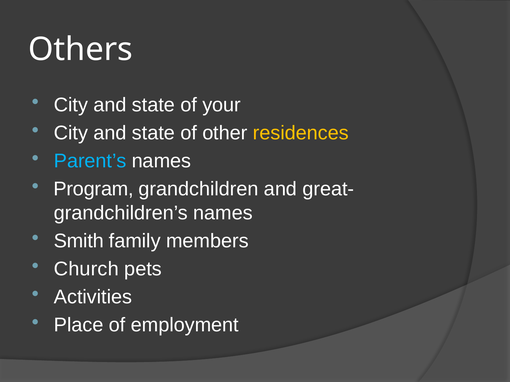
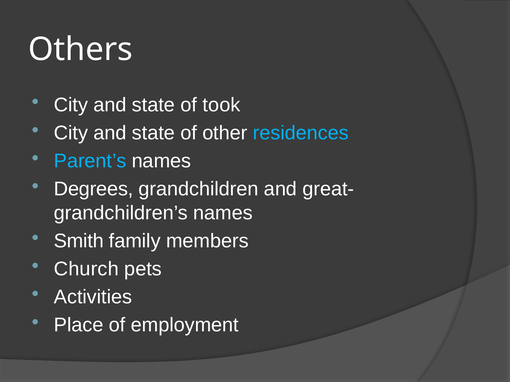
your: your -> took
residences colour: yellow -> light blue
Program: Program -> Degrees
